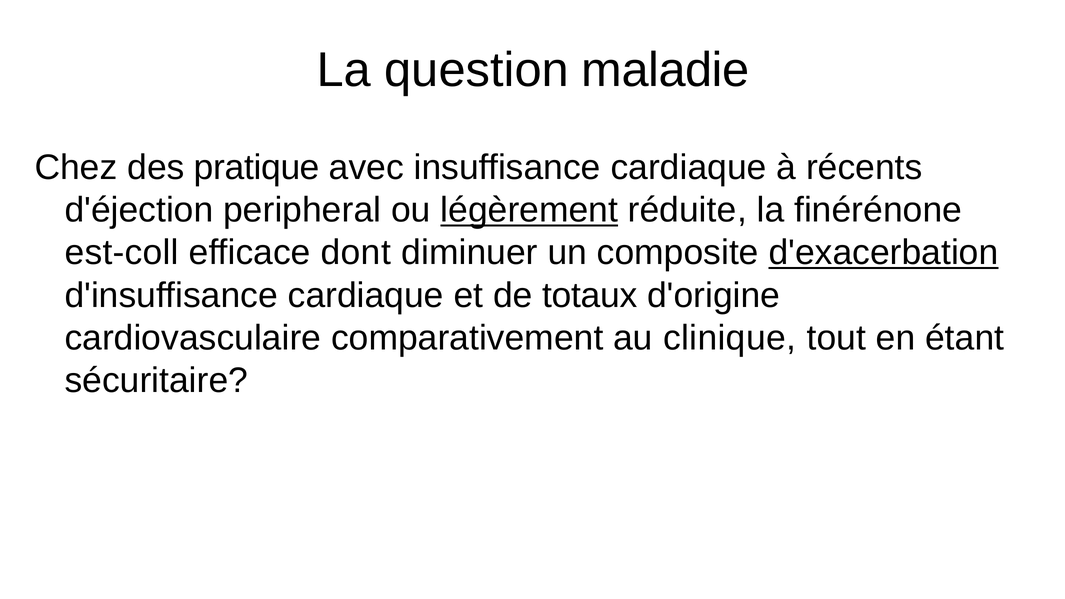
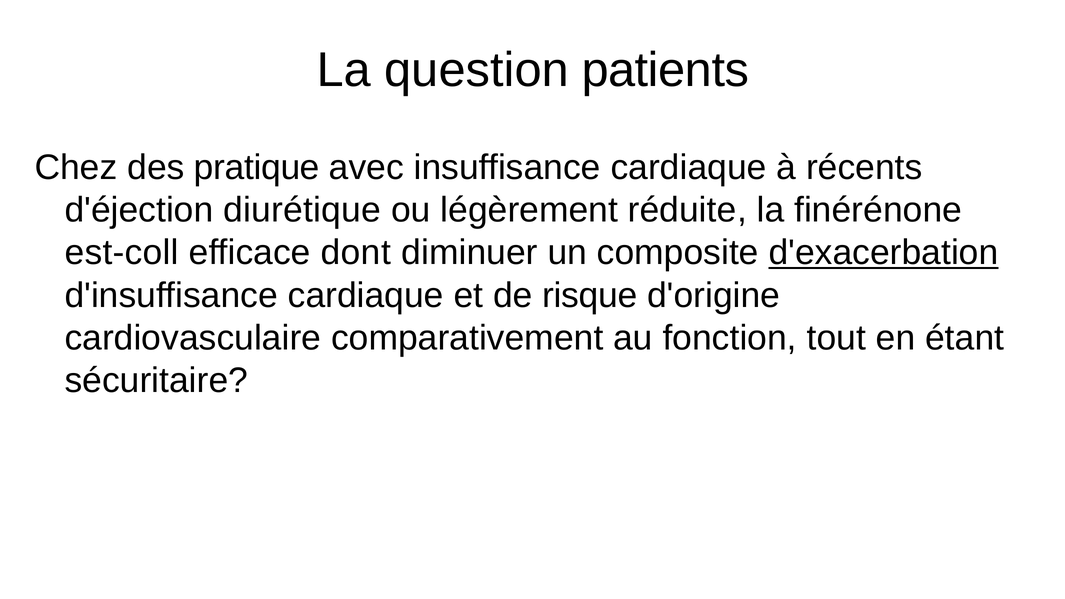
maladie: maladie -> patients
peripheral: peripheral -> diurétique
légèrement underline: present -> none
totaux: totaux -> risque
clinique: clinique -> fonction
